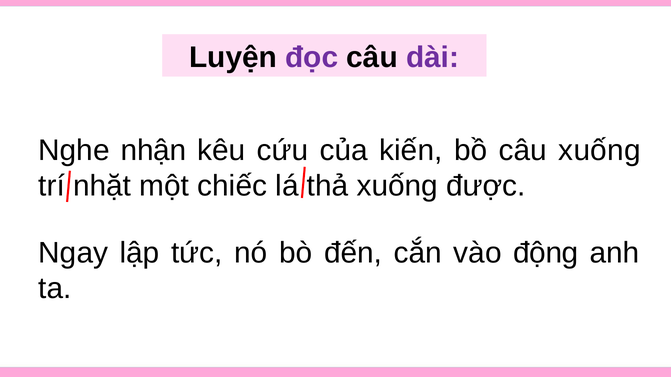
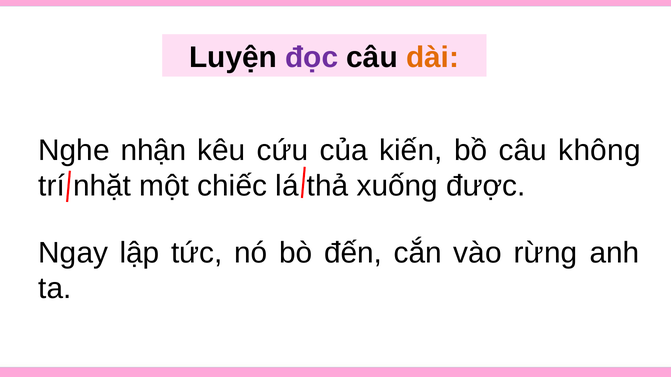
dài colour: purple -> orange
câu xuống: xuống -> không
động: động -> rừng
